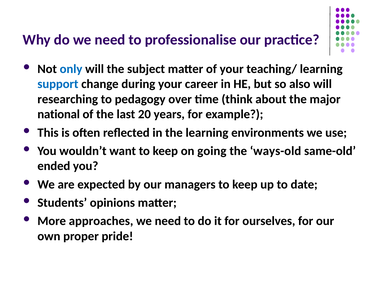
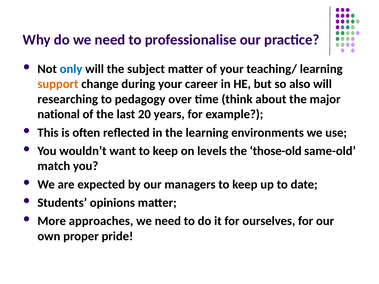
support colour: blue -> orange
going: going -> levels
ways-old: ways-old -> those-old
ended: ended -> match
